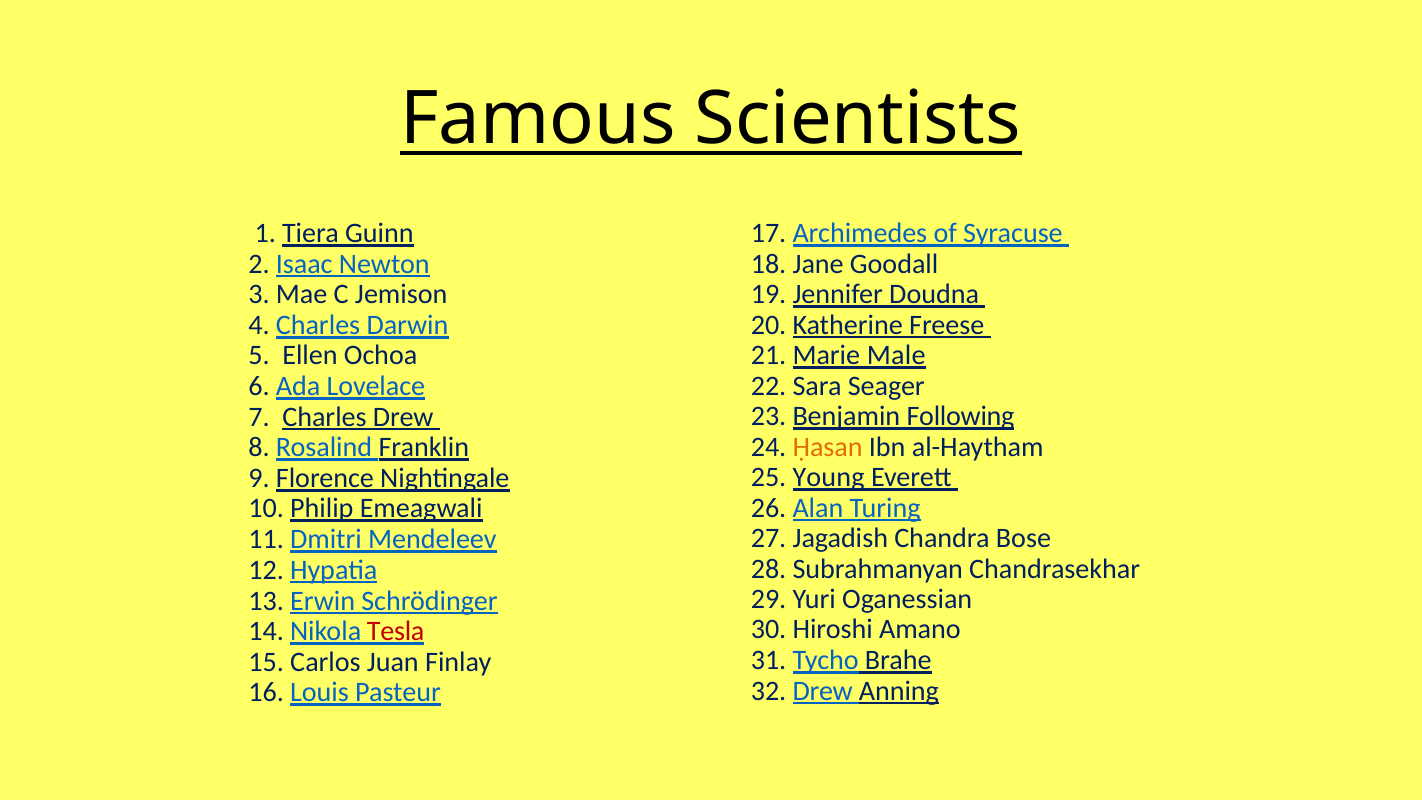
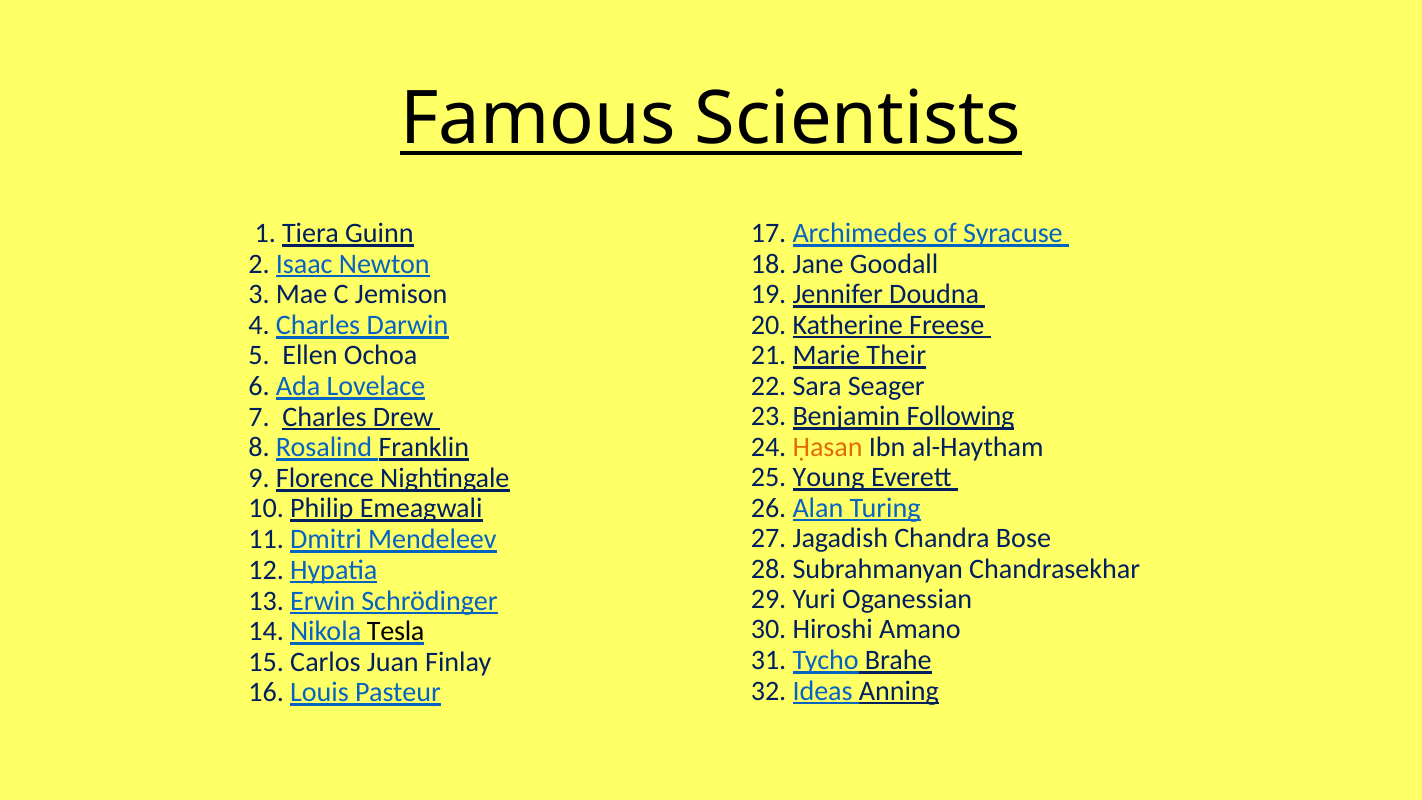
Male: Male -> Their
Tesla colour: red -> black
32 Drew: Drew -> Ideas
